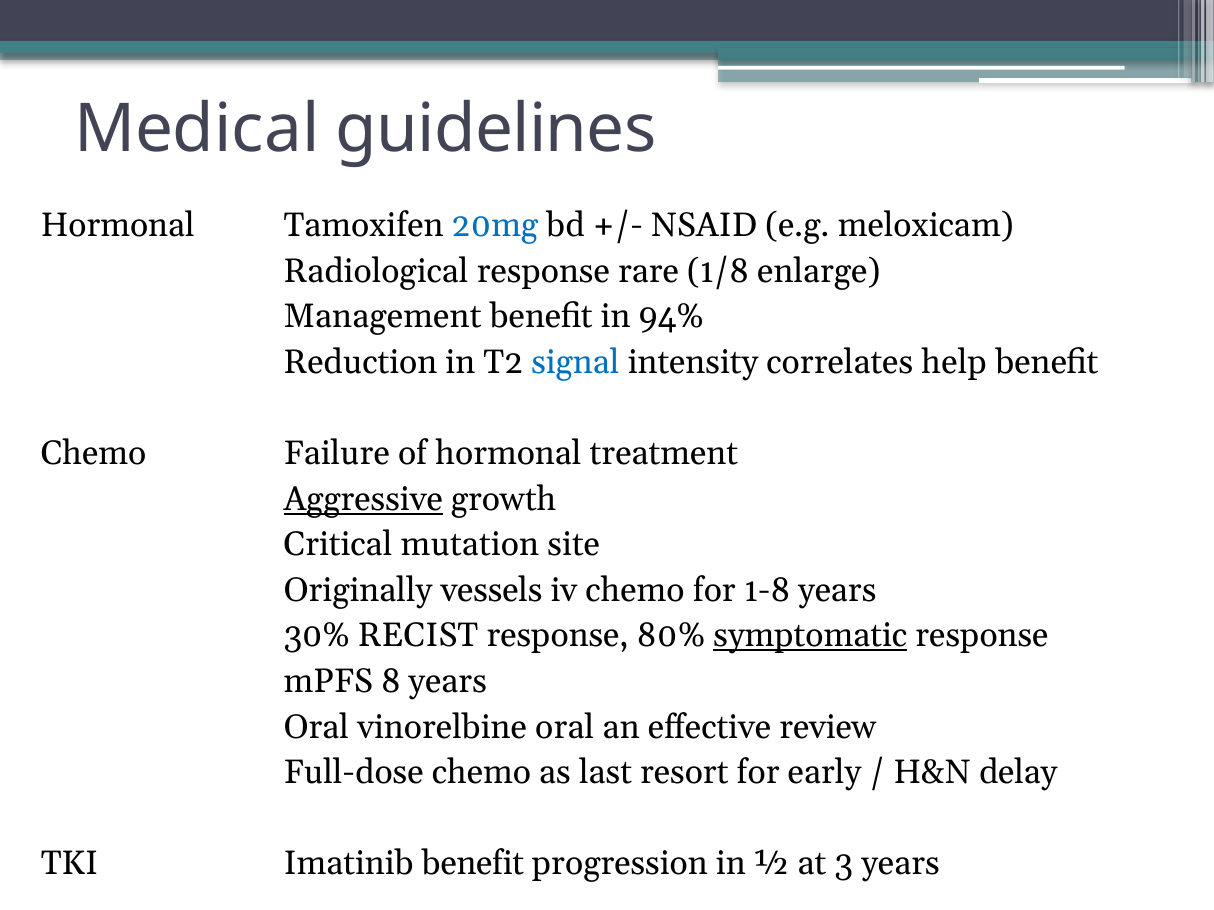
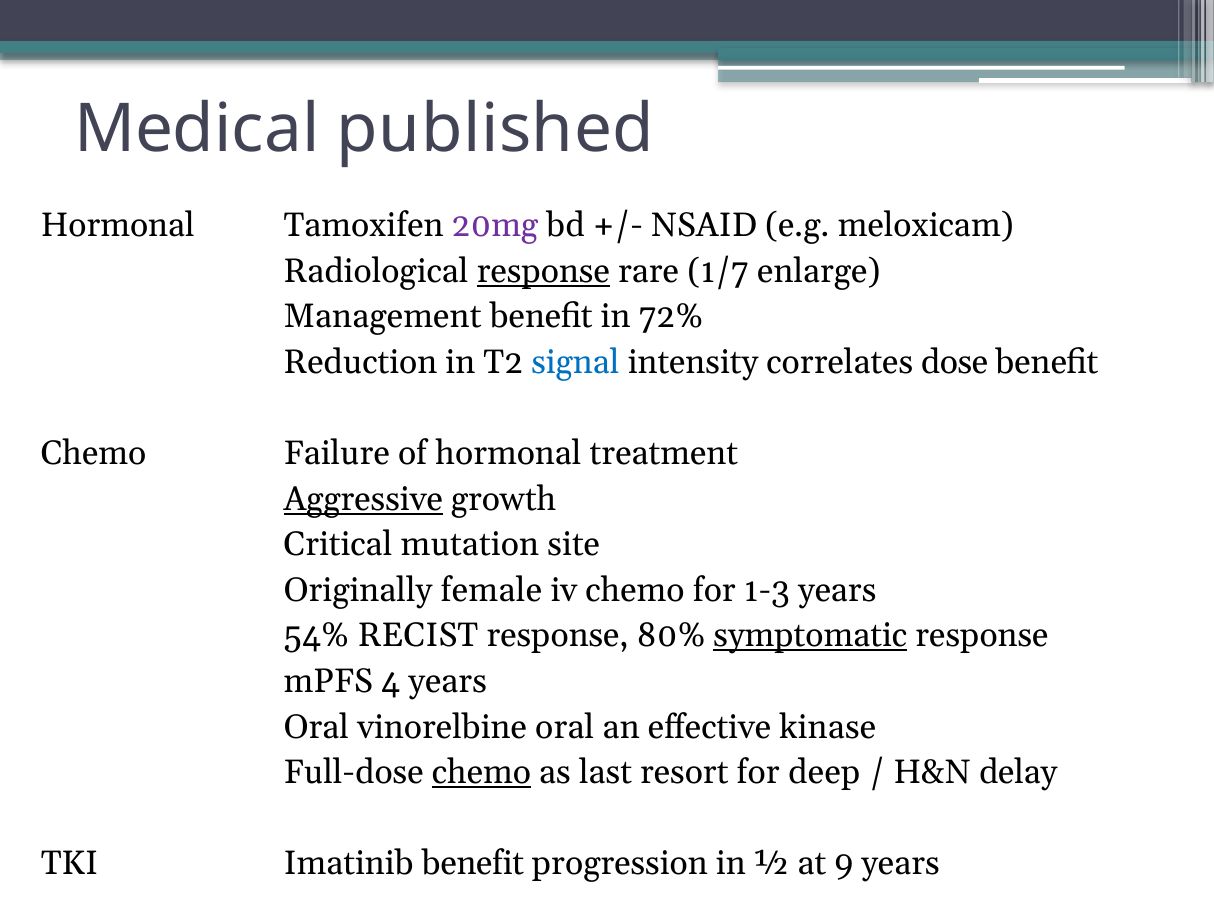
guidelines: guidelines -> published
20mg colour: blue -> purple
response at (543, 271) underline: none -> present
1/8: 1/8 -> 1/7
94%: 94% -> 72%
help: help -> dose
vessels: vessels -> female
1-8: 1-8 -> 1-3
30%: 30% -> 54%
8: 8 -> 4
review: review -> kinase
chemo at (481, 773) underline: none -> present
early: early -> deep
3: 3 -> 9
